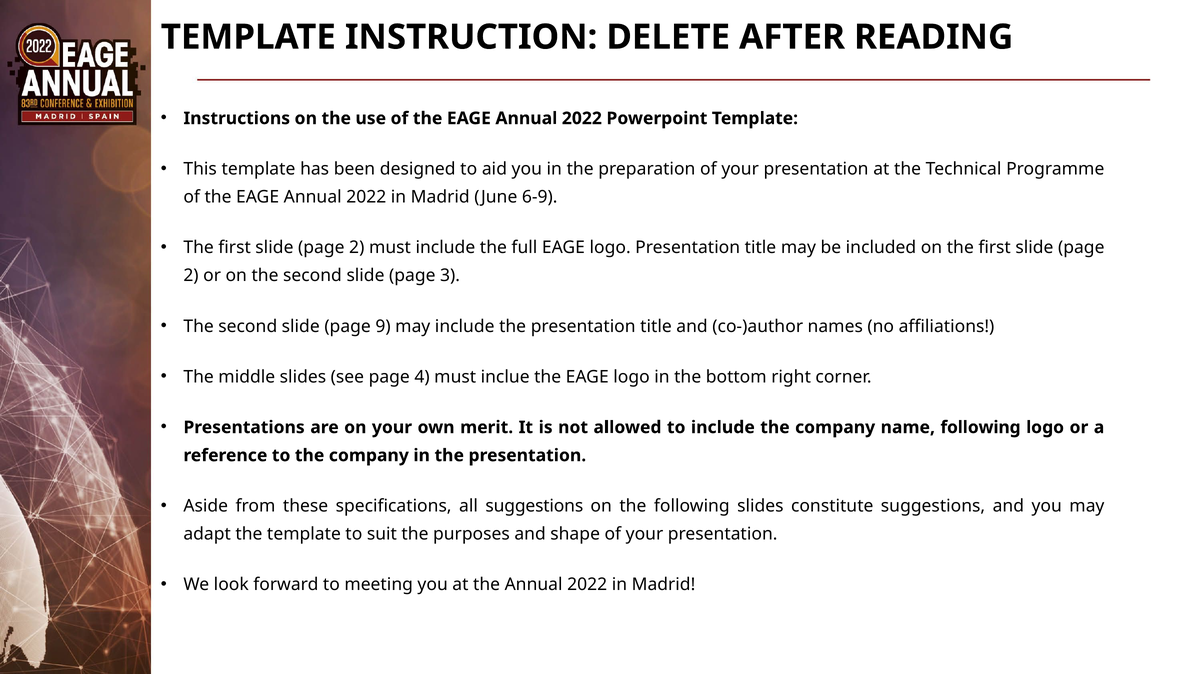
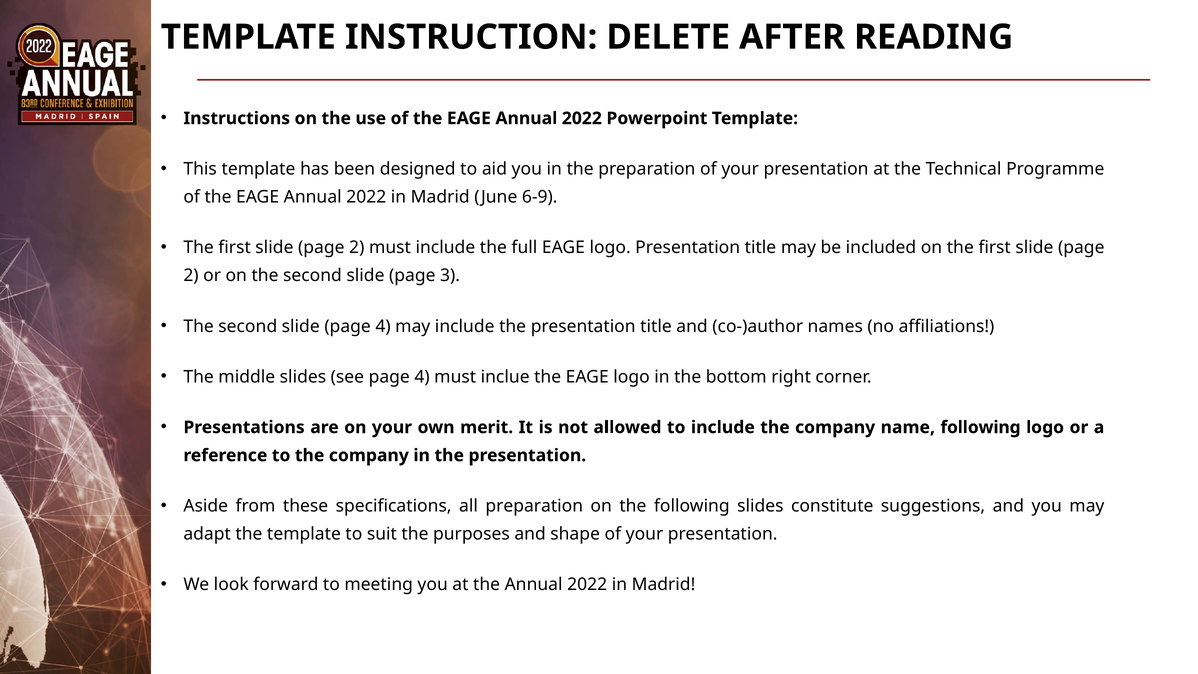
slide page 9: 9 -> 4
all suggestions: suggestions -> preparation
